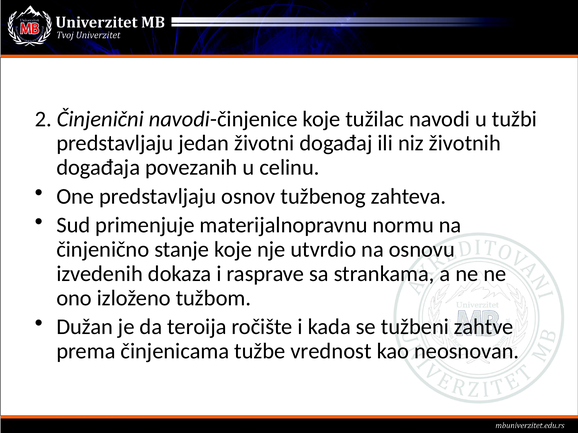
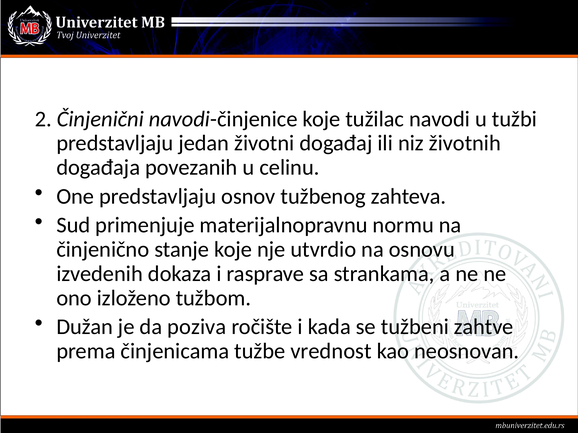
teroija: teroija -> poziva
